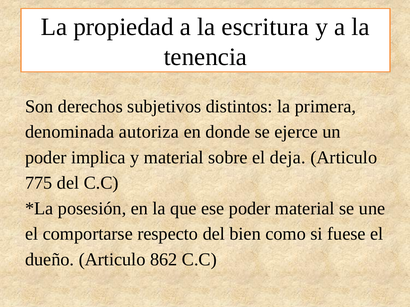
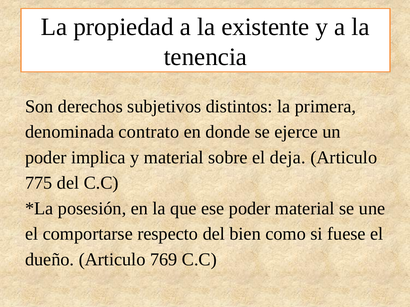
escritura: escritura -> existente
autoriza: autoriza -> contrato
862: 862 -> 769
